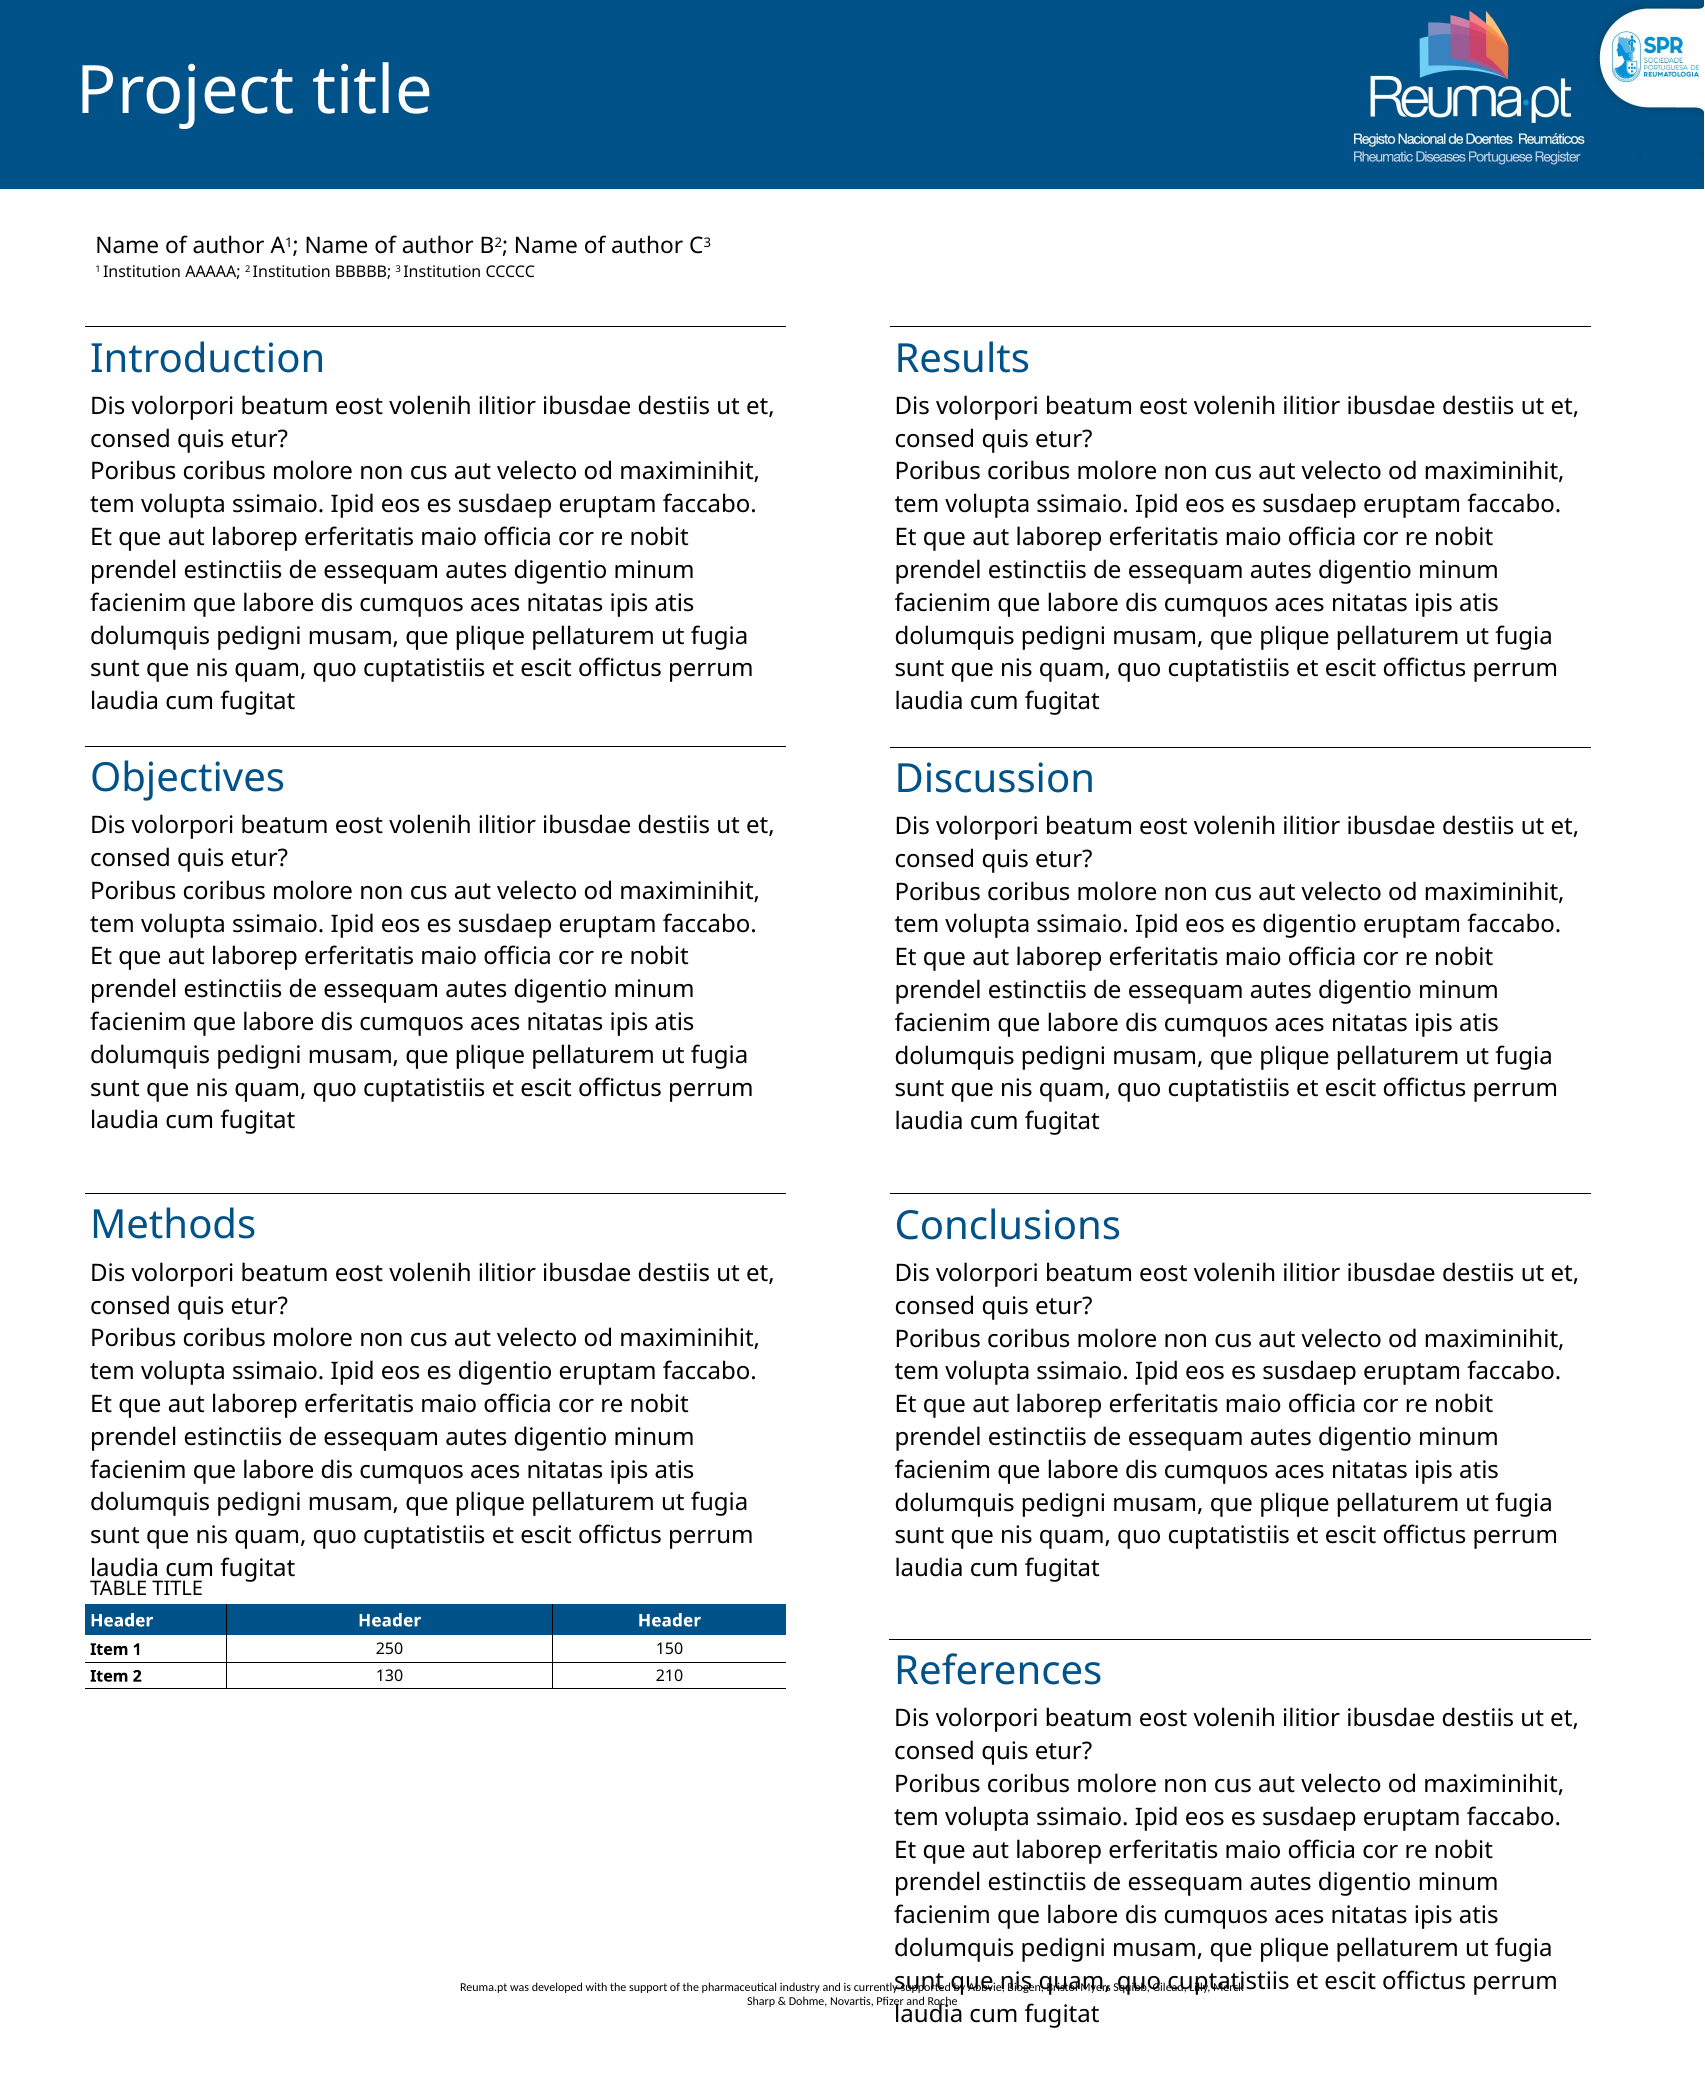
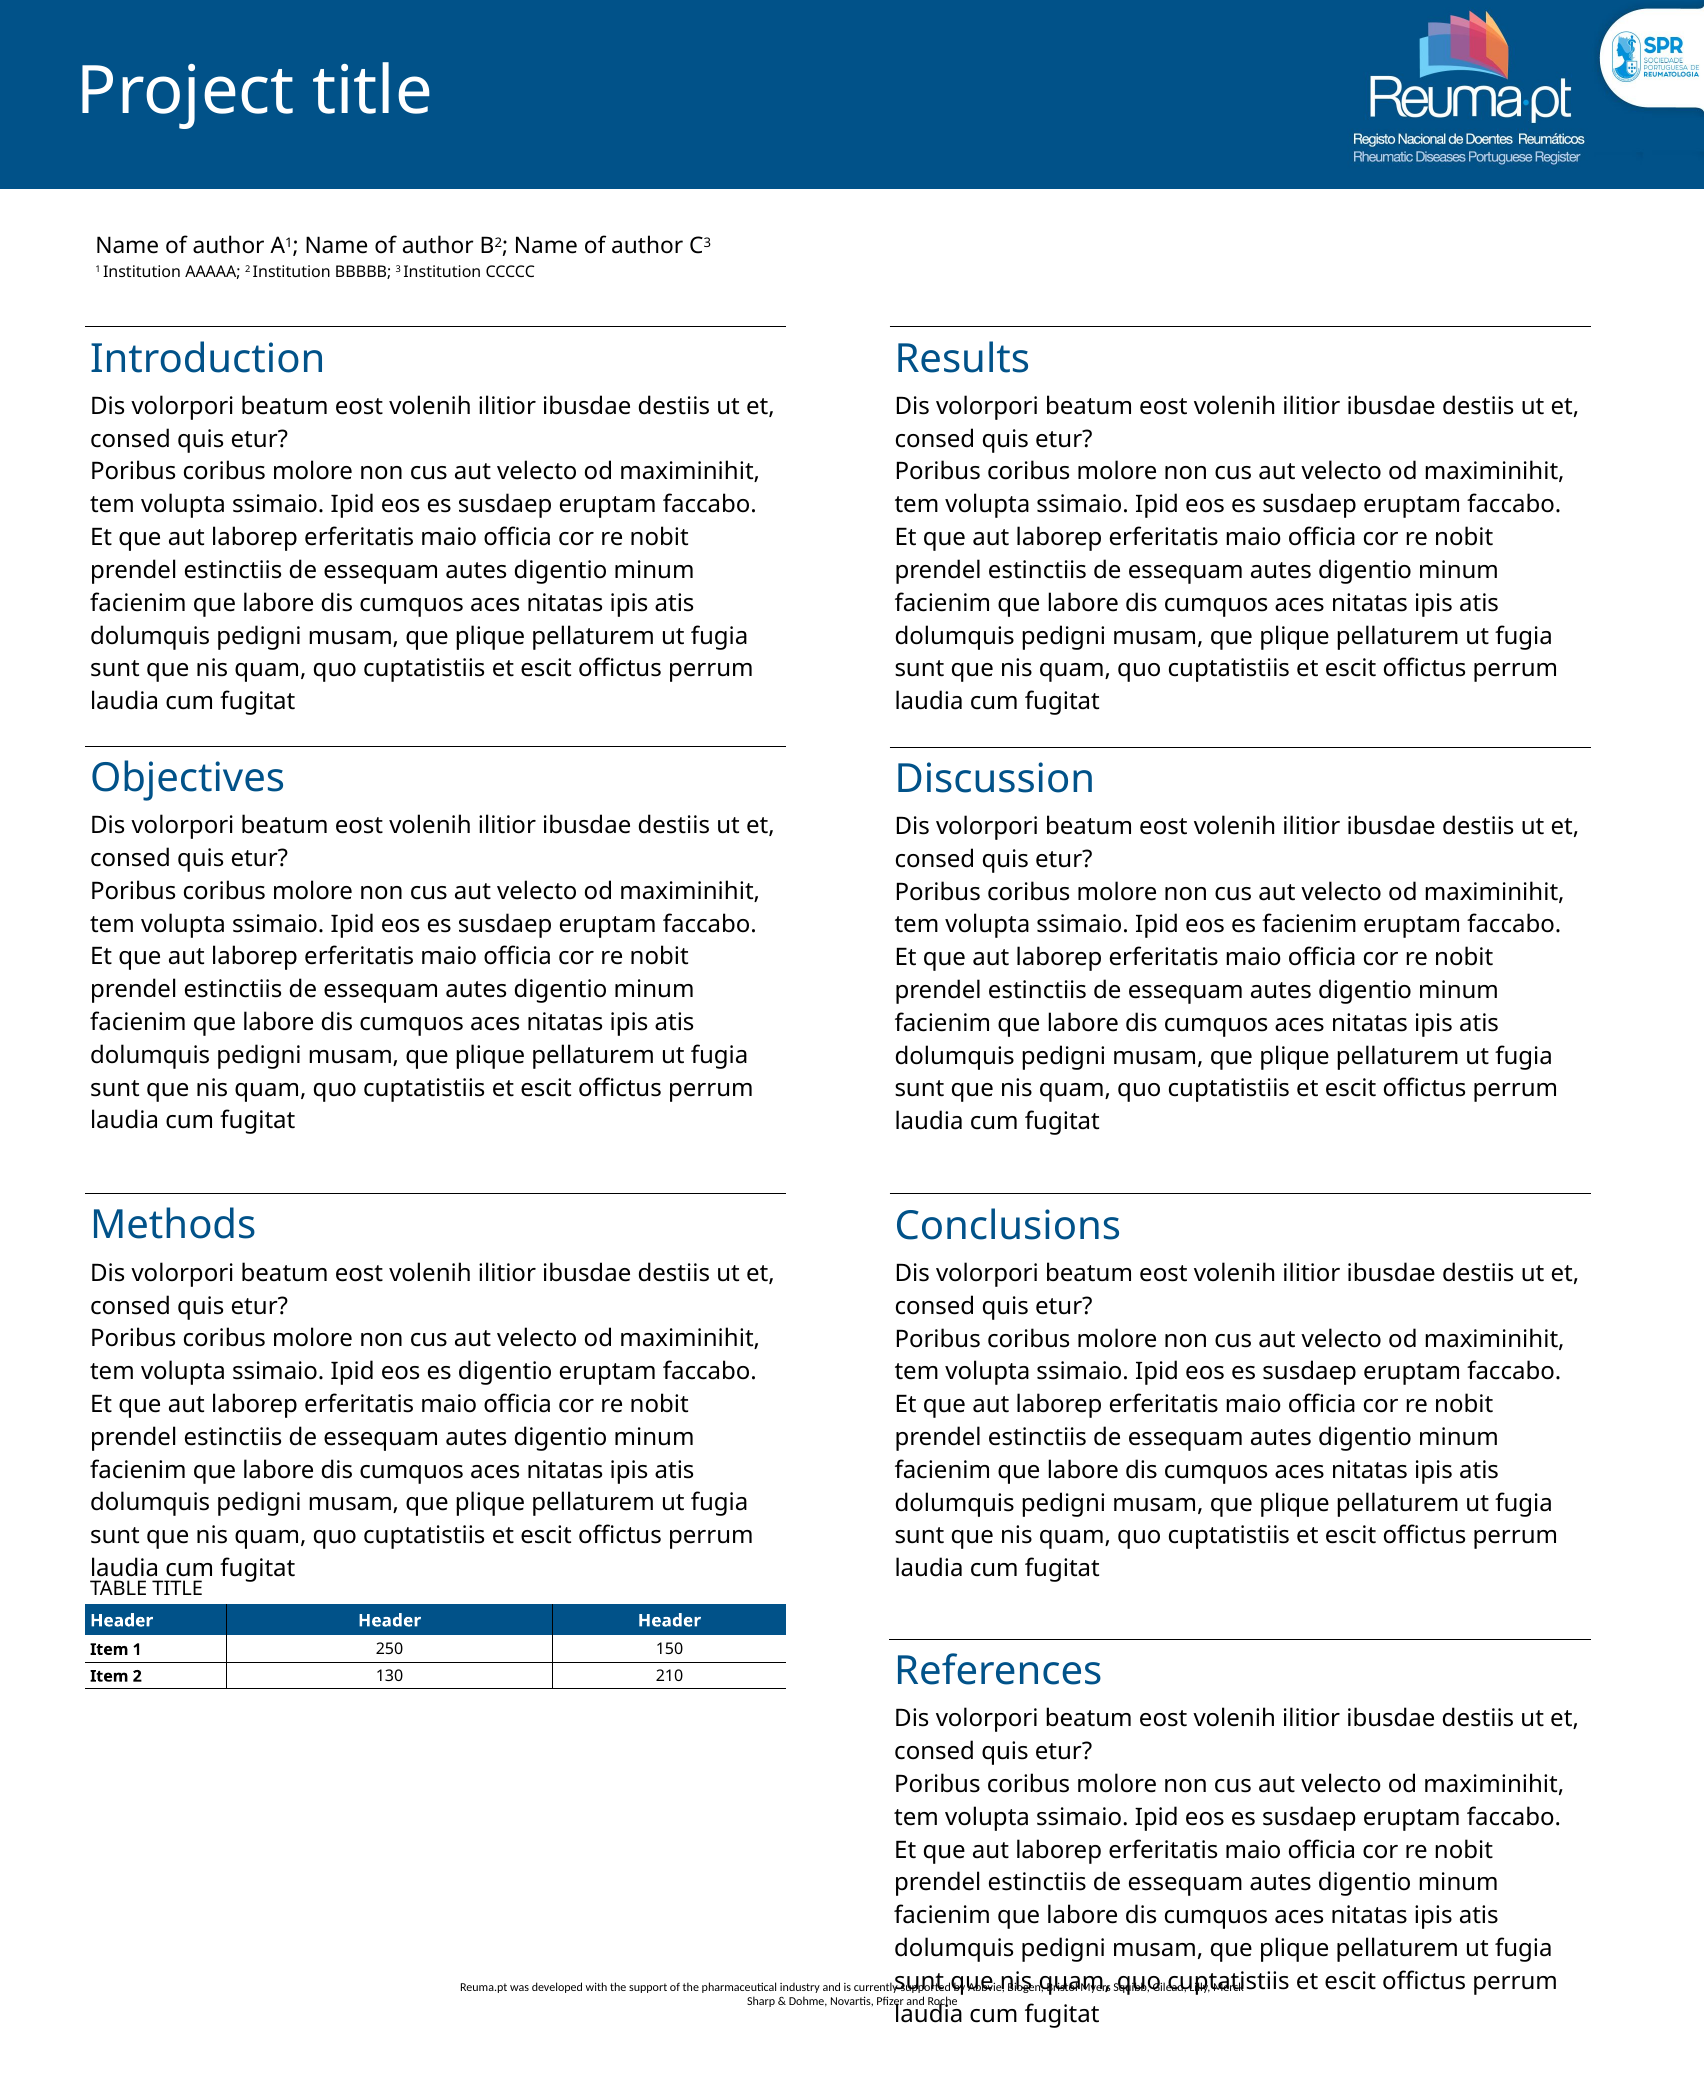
digentio at (1310, 925): digentio -> facienim
